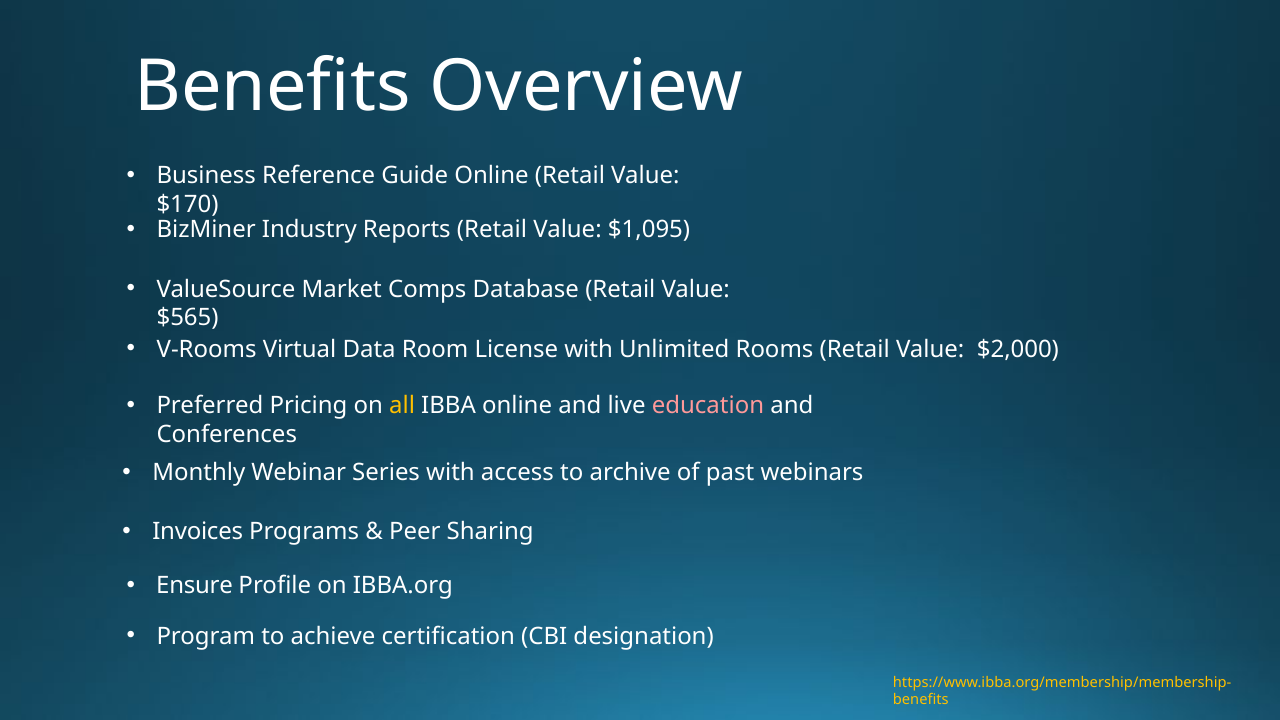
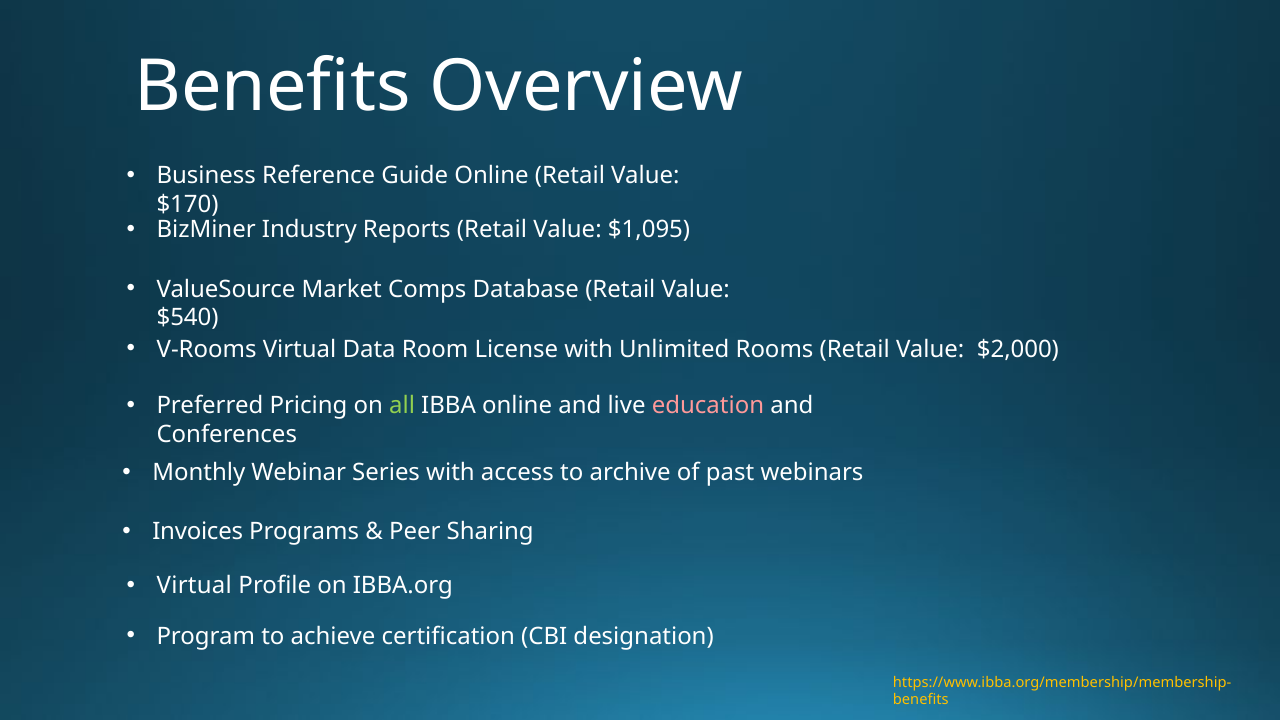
$565: $565 -> $540
all colour: yellow -> light green
Ensure at (195, 586): Ensure -> Virtual
